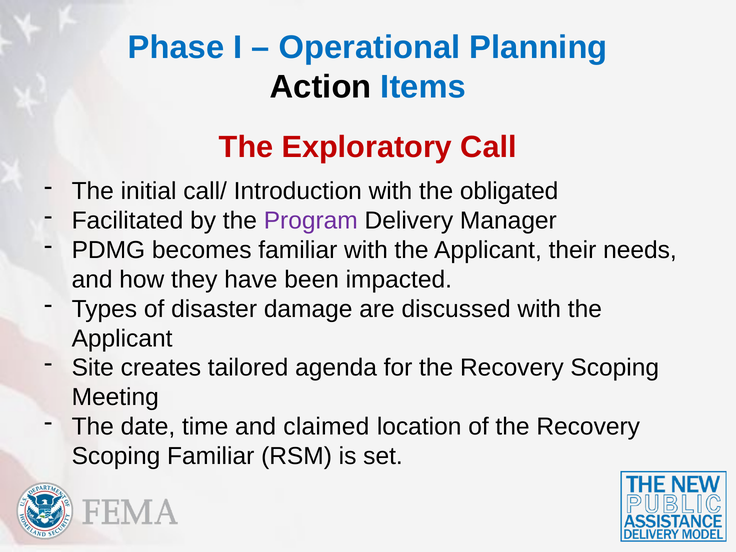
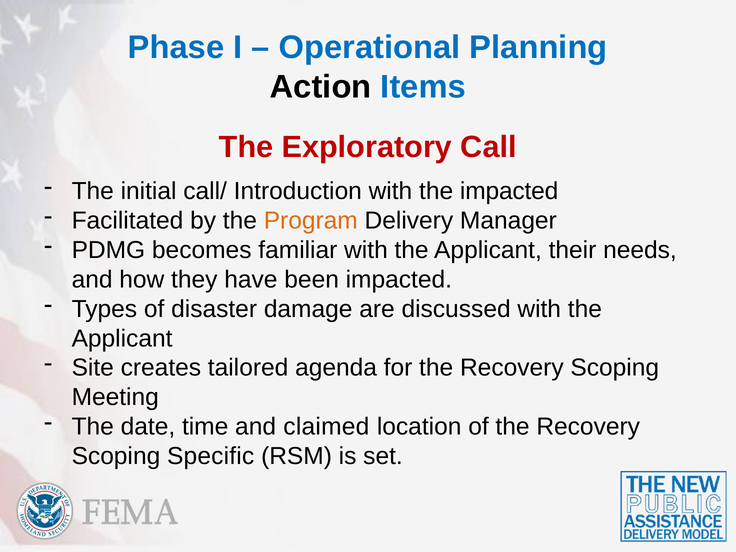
the obligated: obligated -> impacted
Program colour: purple -> orange
Scoping Familiar: Familiar -> Specific
